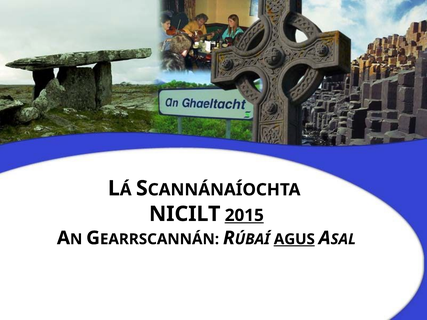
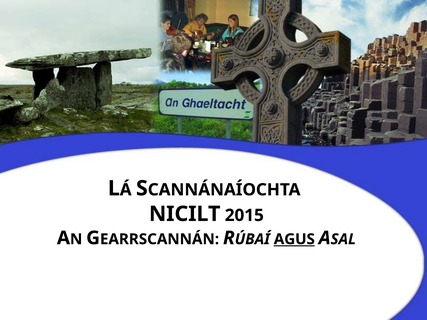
2015 underline: present -> none
